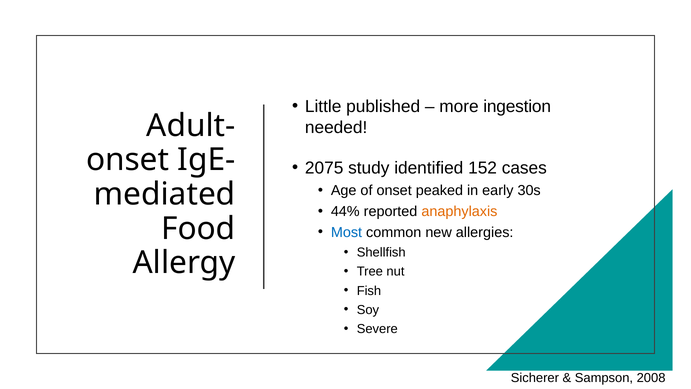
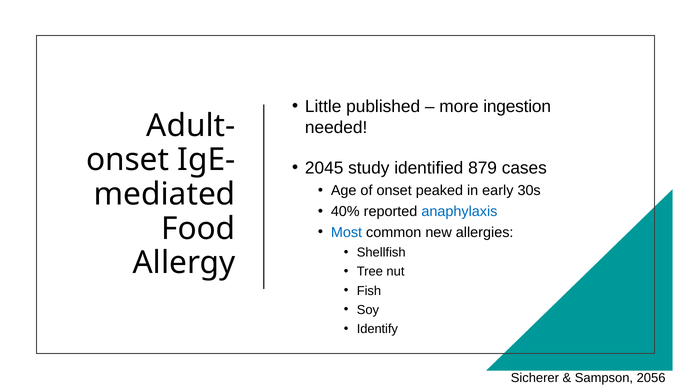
2075: 2075 -> 2045
152: 152 -> 879
44%: 44% -> 40%
anaphylaxis colour: orange -> blue
Severe: Severe -> Identify
2008: 2008 -> 2056
